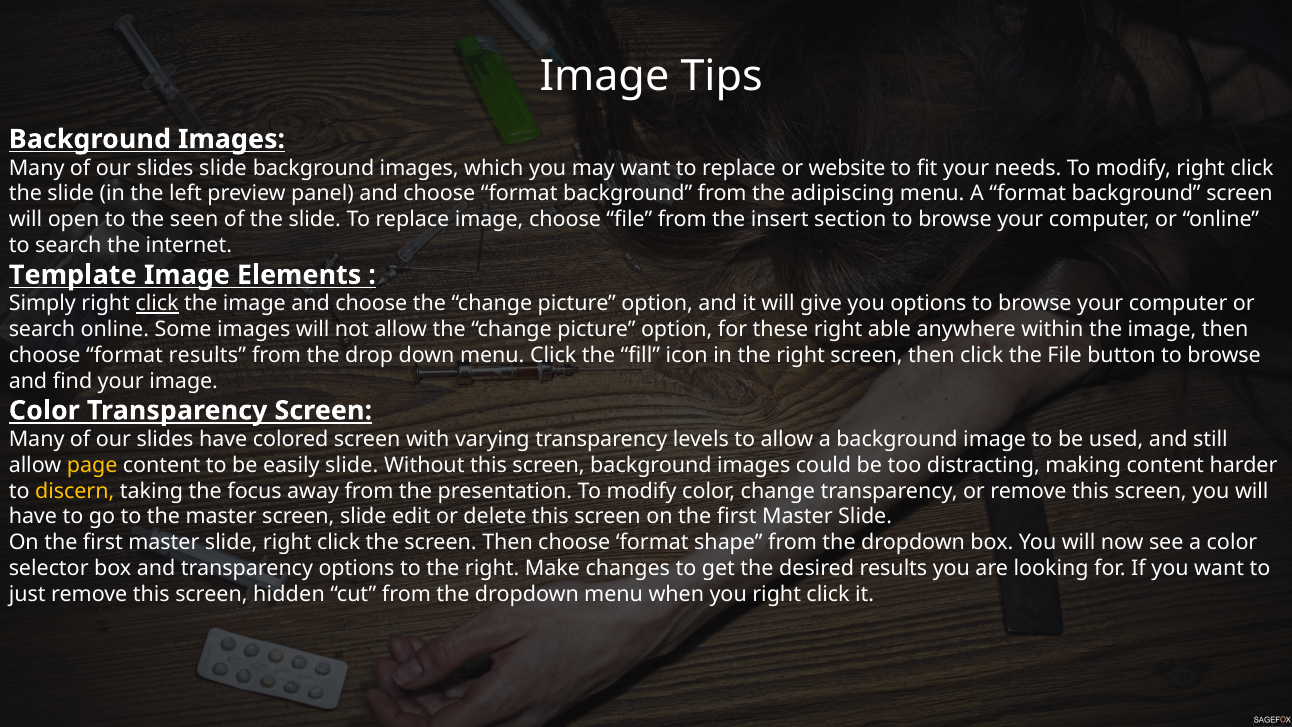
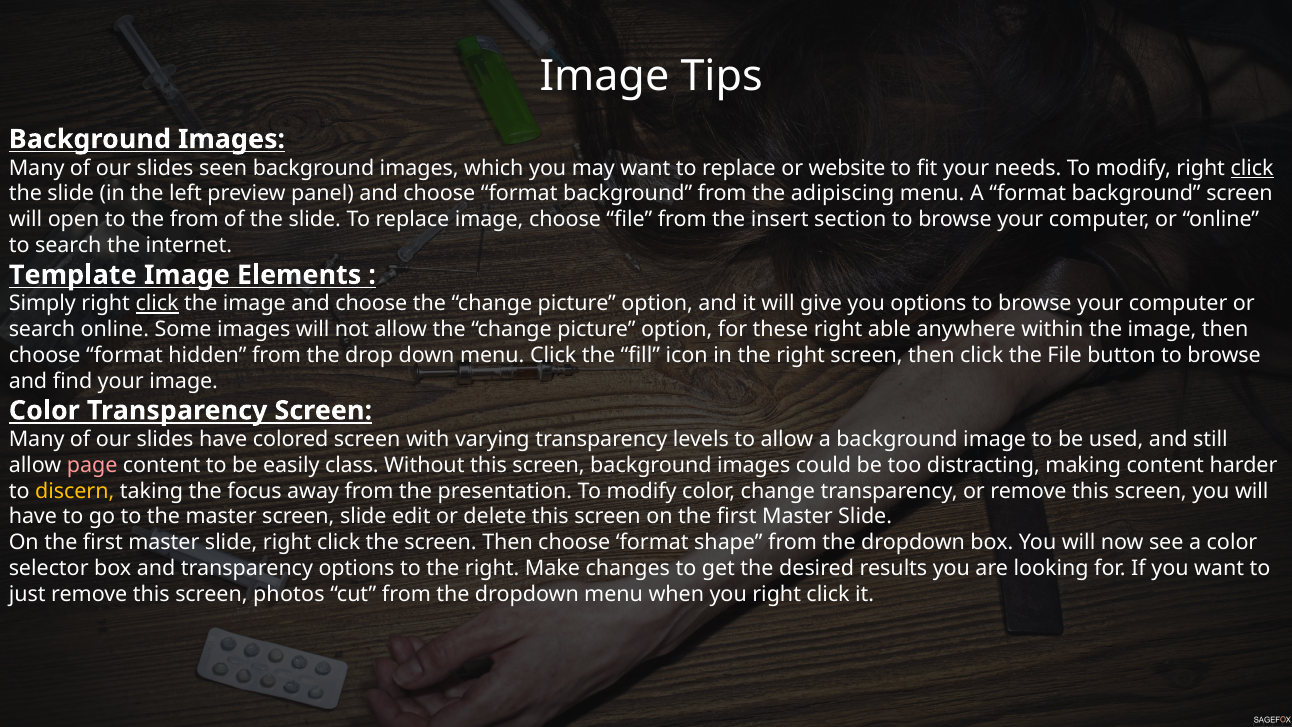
slides slide: slide -> seen
click at (1252, 168) underline: none -> present
the seen: seen -> from
format results: results -> hidden
page colour: yellow -> pink
easily slide: slide -> class
hidden: hidden -> photos
